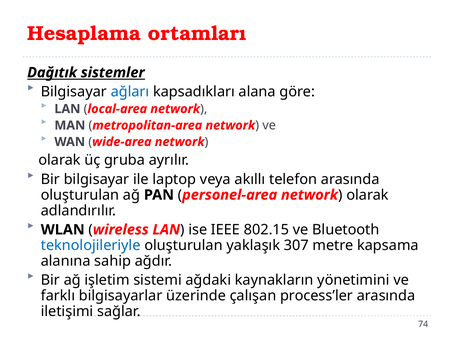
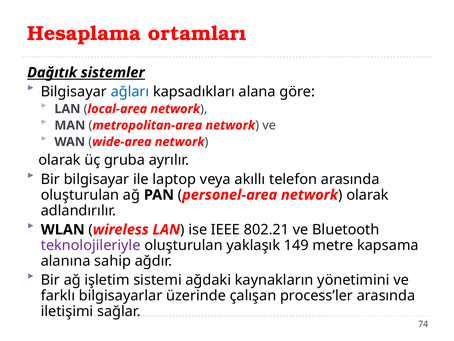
802.15: 802.15 -> 802.21
teknolojileriyle colour: blue -> purple
307: 307 -> 149
